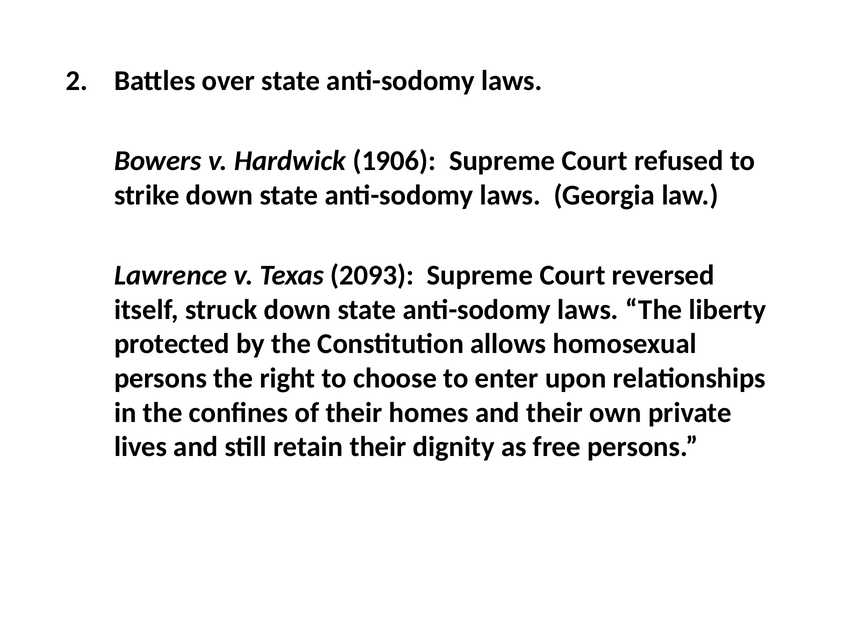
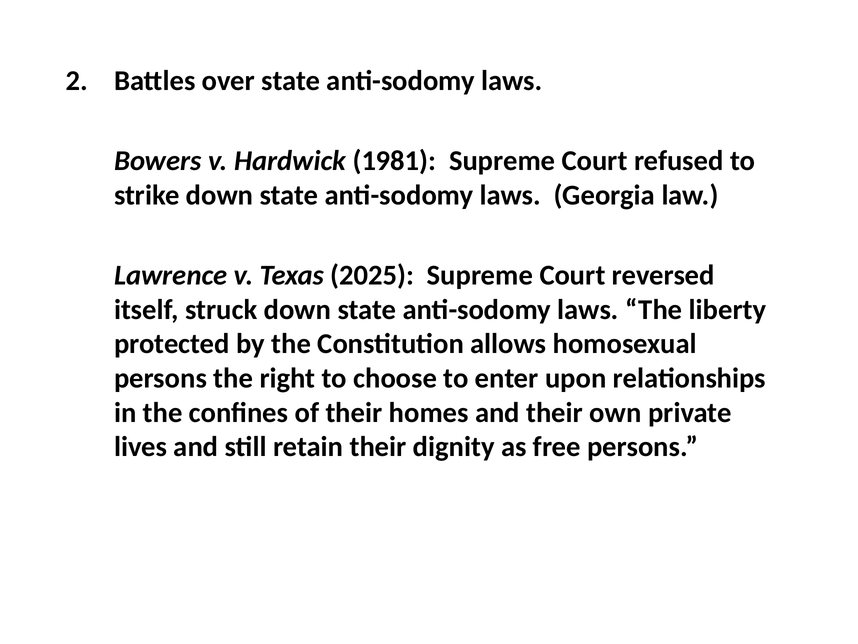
1906: 1906 -> 1981
2093: 2093 -> 2025
